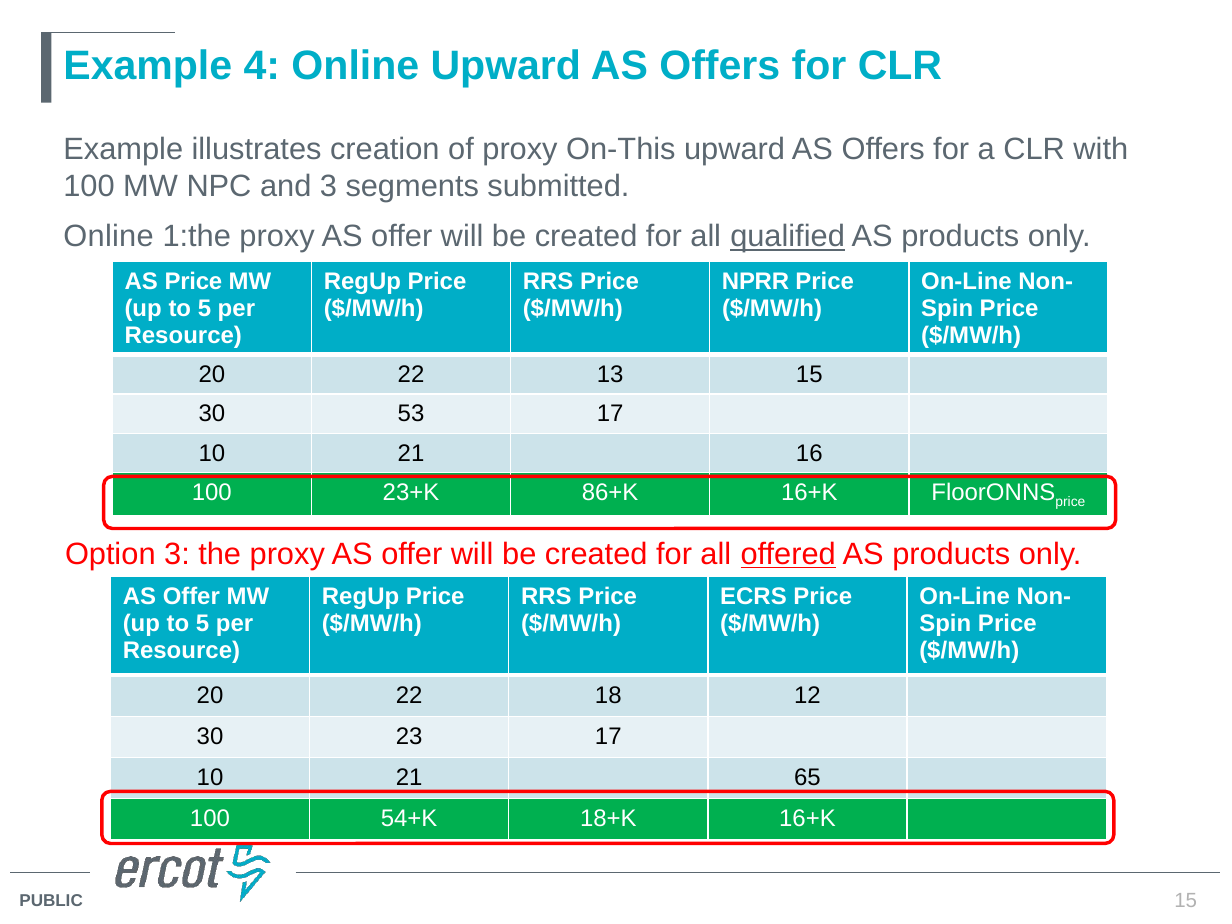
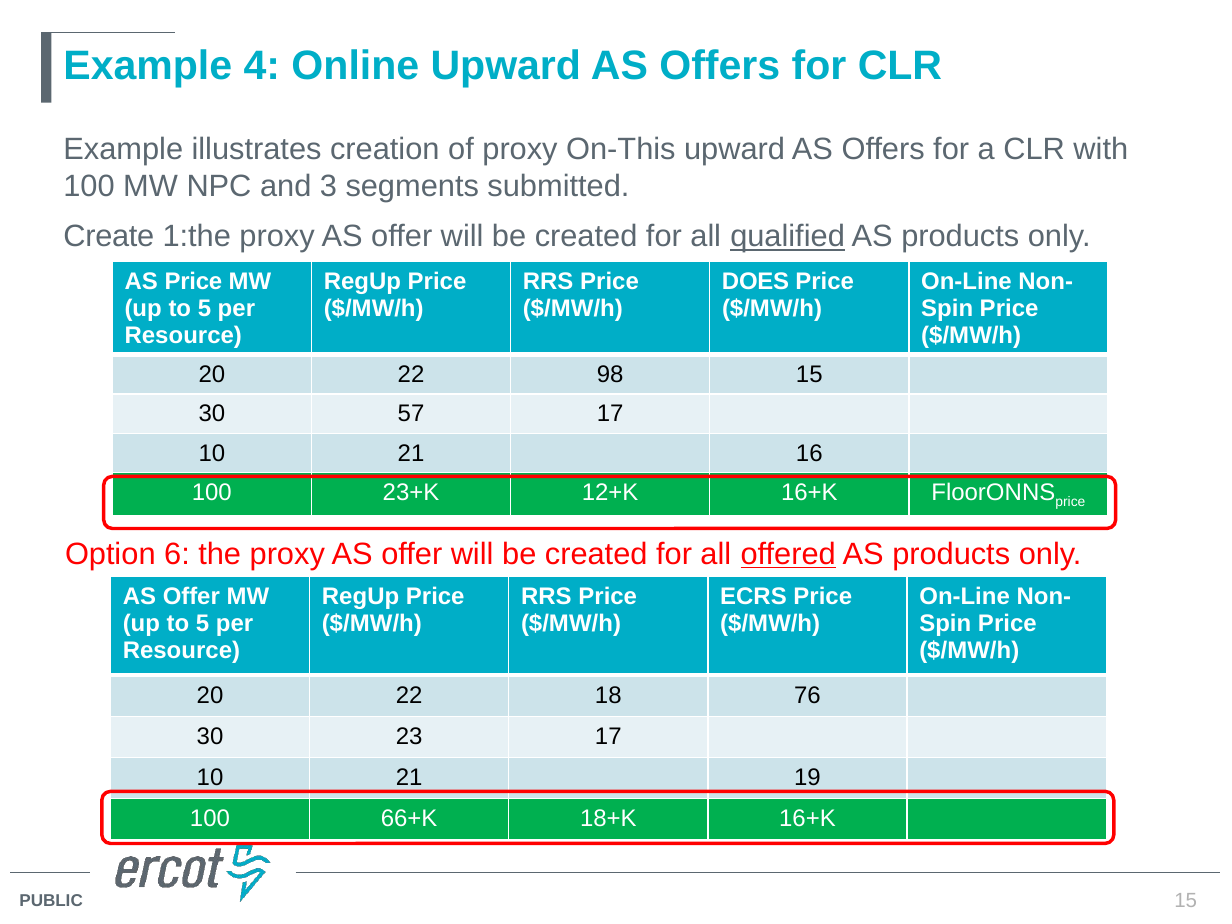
Online at (109, 237): Online -> Create
NPRR: NPRR -> DOES
13: 13 -> 98
53: 53 -> 57
86+K: 86+K -> 12+K
Option 3: 3 -> 6
12: 12 -> 76
65: 65 -> 19
54+K: 54+K -> 66+K
